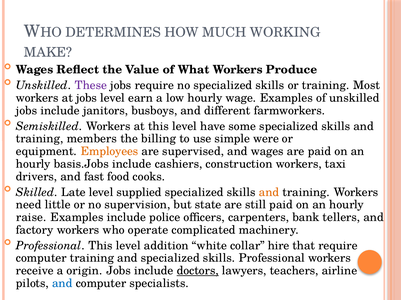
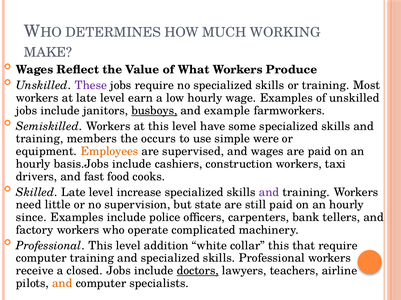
at jobs: jobs -> late
busboys underline: none -> present
different: different -> example
billing: billing -> occurs
supplied: supplied -> increase
and at (269, 193) colour: orange -> purple
raise: raise -> since
collar hire: hire -> this
origin: origin -> closed
and at (62, 284) colour: blue -> orange
